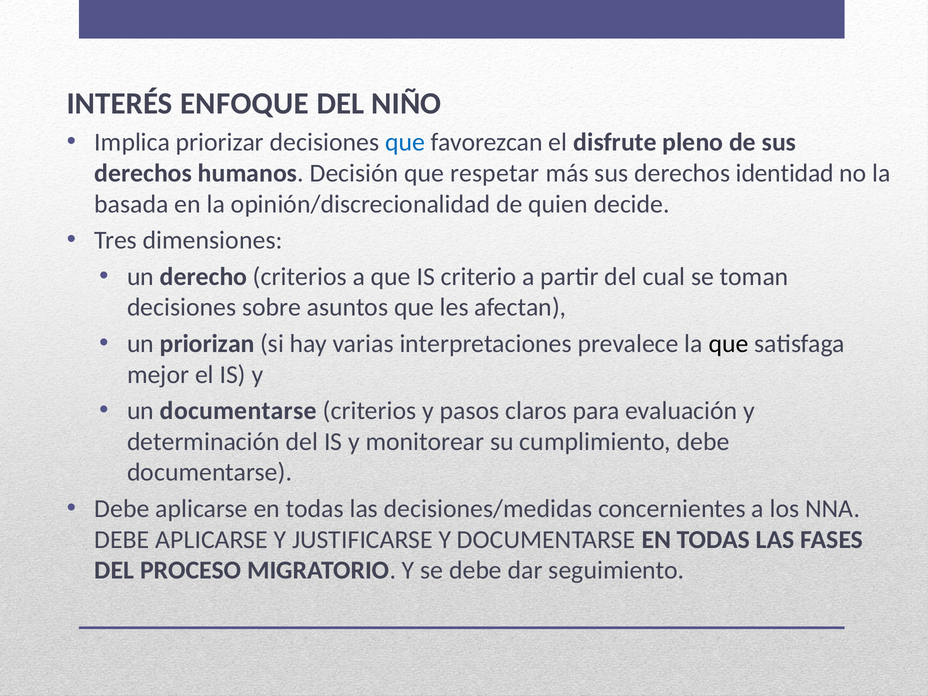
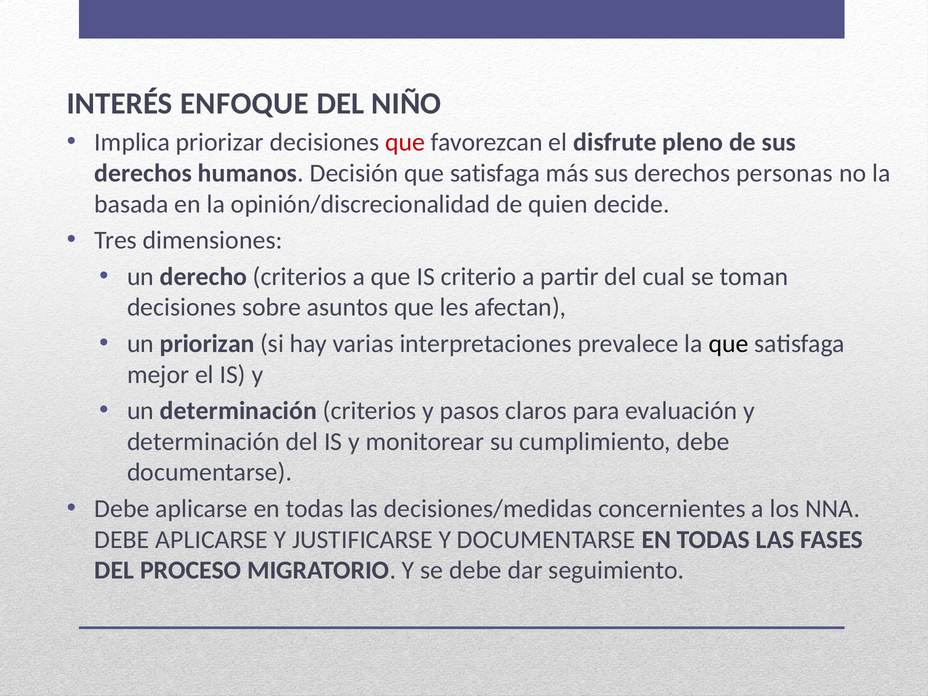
que at (405, 142) colour: blue -> red
Decisión que respetar: respetar -> satisfaga
identidad: identidad -> personas
un documentarse: documentarse -> determinación
